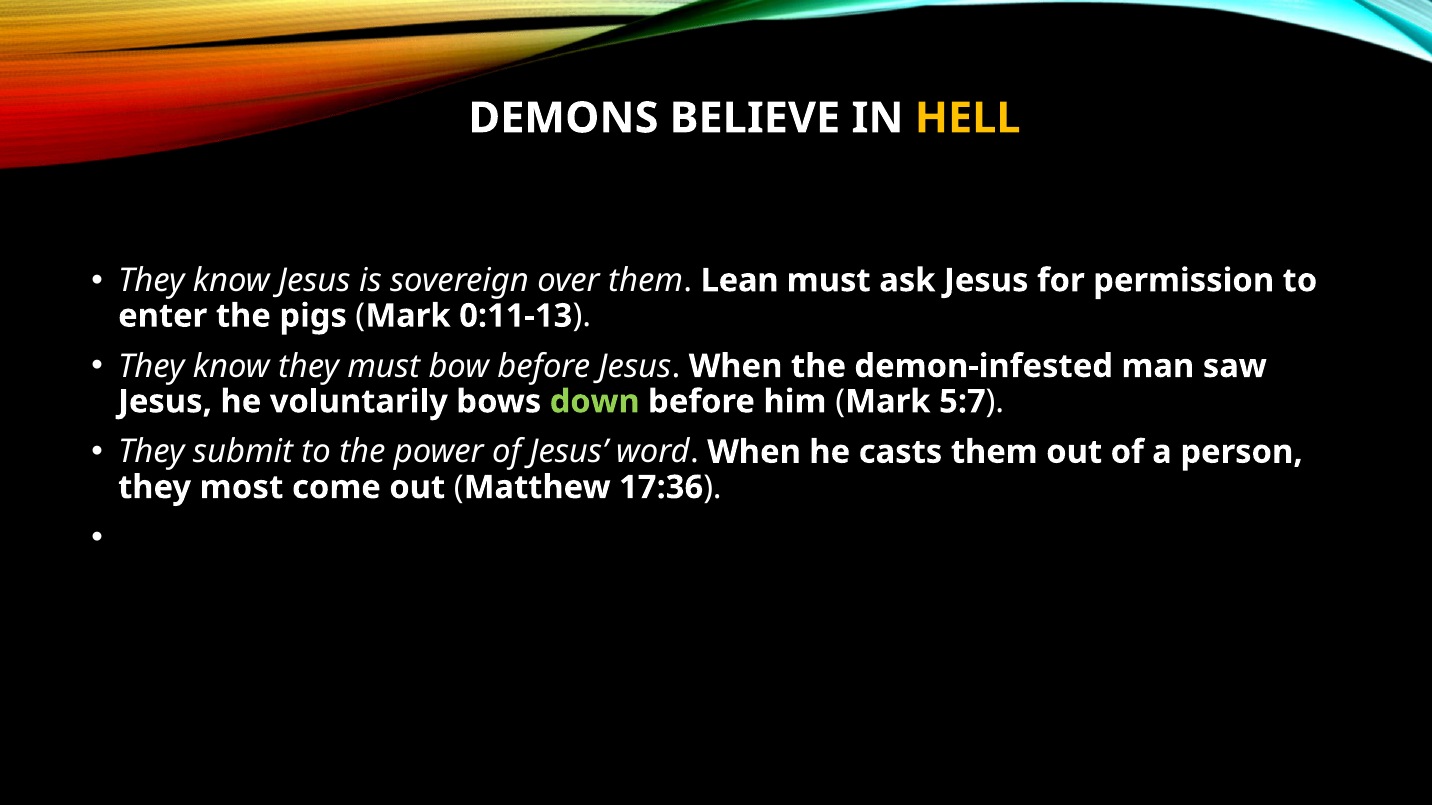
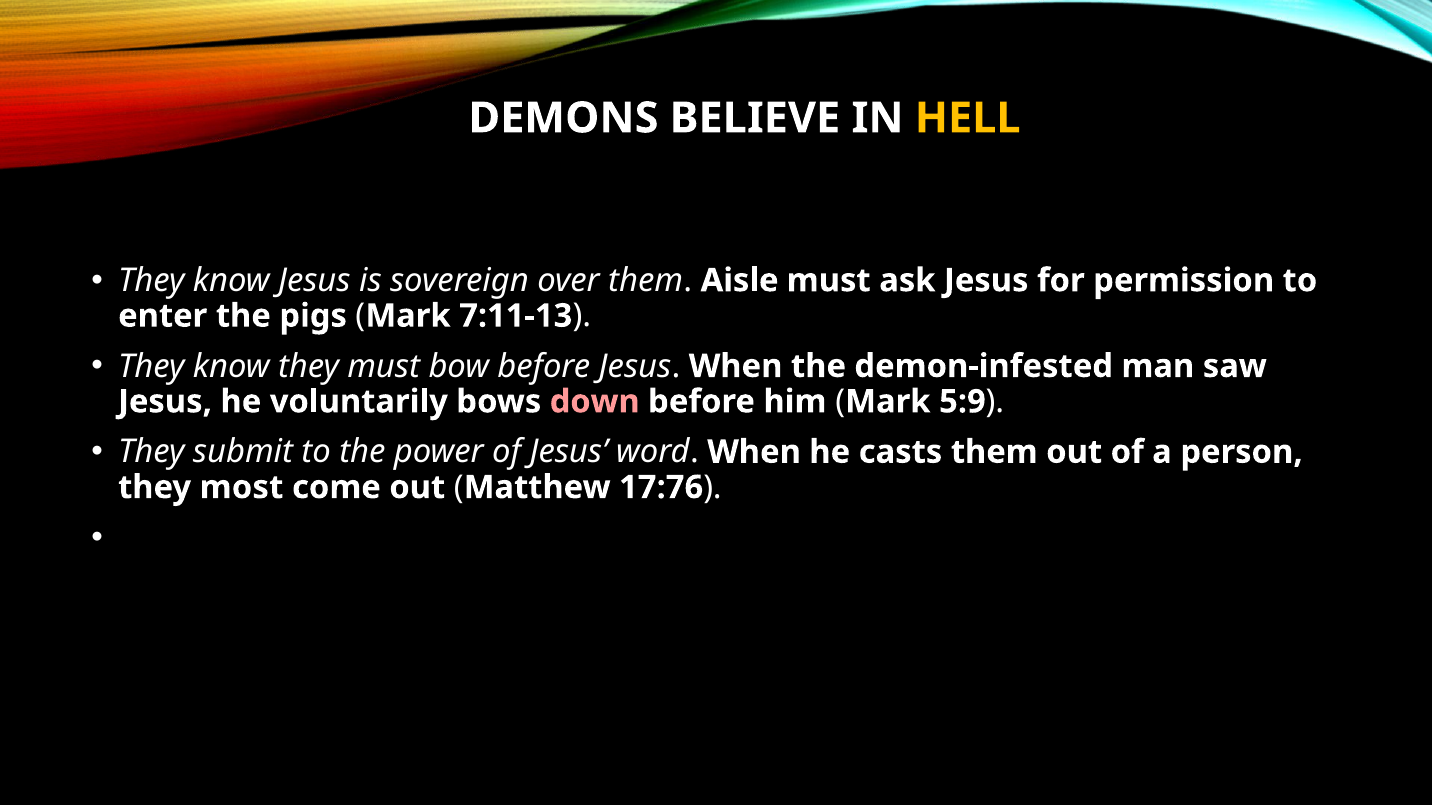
Lean: Lean -> Aisle
0:11-13: 0:11-13 -> 7:11-13
down colour: light green -> pink
5:7: 5:7 -> 5:9
17:36: 17:36 -> 17:76
